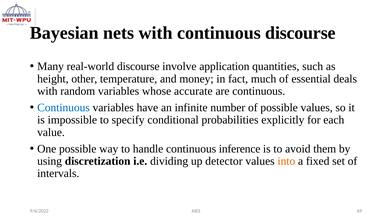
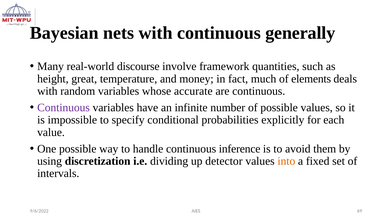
continuous discourse: discourse -> generally
application: application -> framework
other: other -> great
essential: essential -> elements
Continuous at (64, 107) colour: blue -> purple
